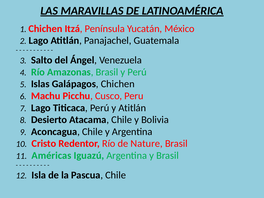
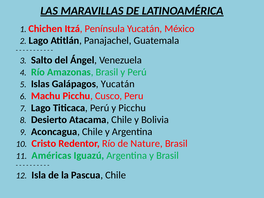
Galápagos Chichen: Chichen -> Yucatán
y Atitlán: Atitlán -> Picchu
